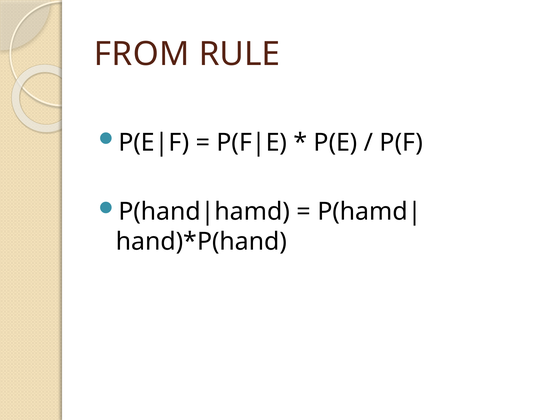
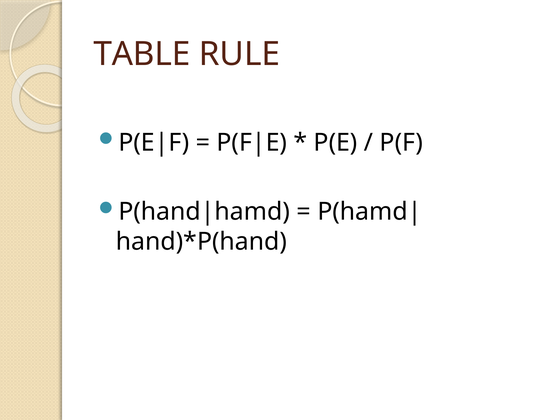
FROM: FROM -> TABLE
